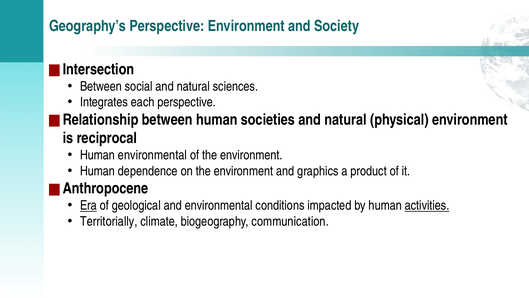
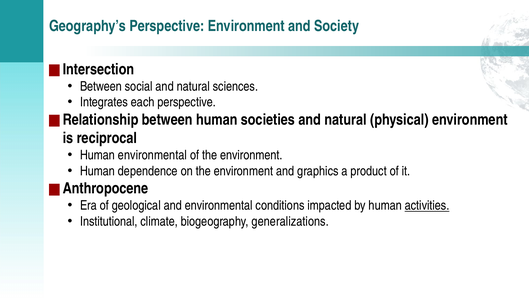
Era underline: present -> none
Territorially: Territorially -> Institutional
communication: communication -> generalizations
